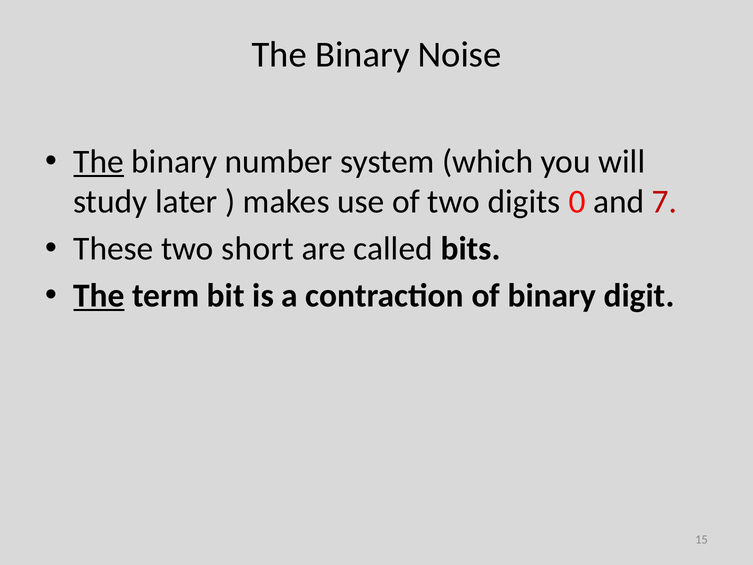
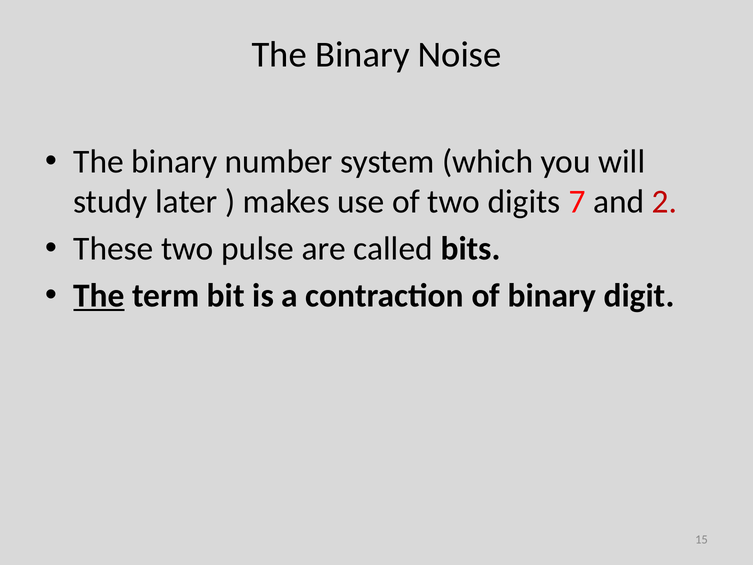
The at (99, 162) underline: present -> none
0: 0 -> 7
7: 7 -> 2
short: short -> pulse
